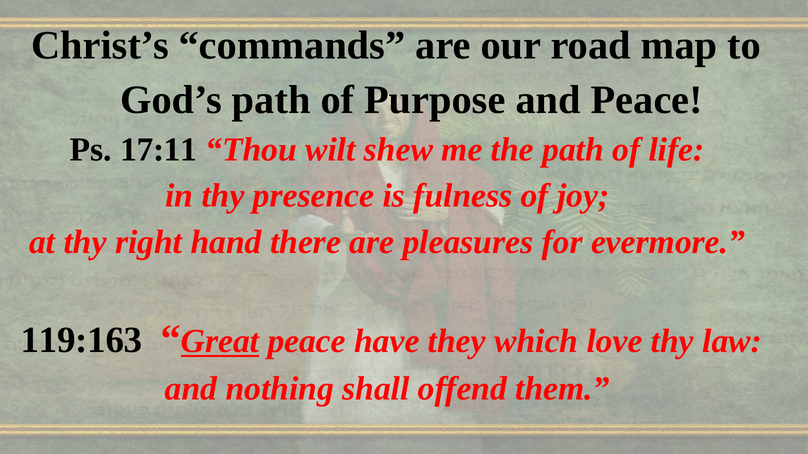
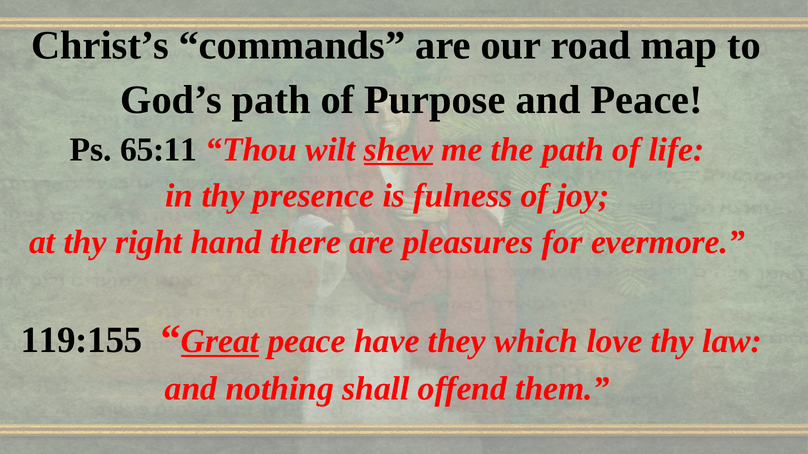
17:11: 17:11 -> 65:11
shew underline: none -> present
119:163: 119:163 -> 119:155
